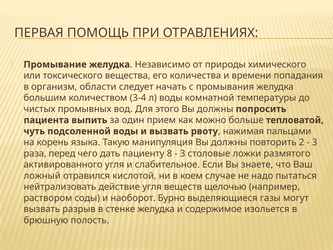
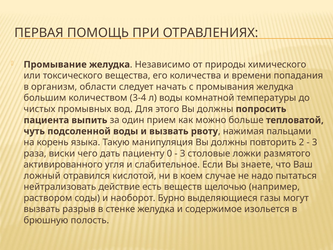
перед: перед -> виски
8: 8 -> 0
действие угля: угля -> есть
